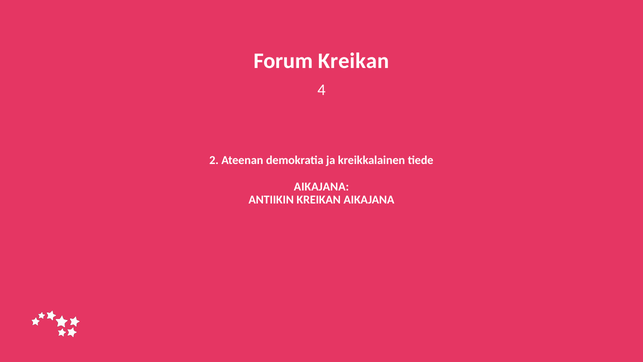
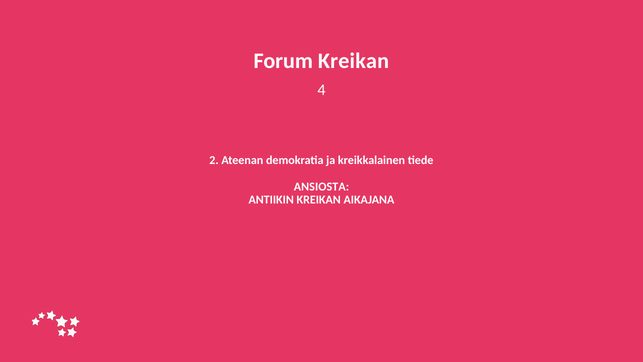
AIKAJANA at (321, 186): AIKAJANA -> ANSIOSTA
